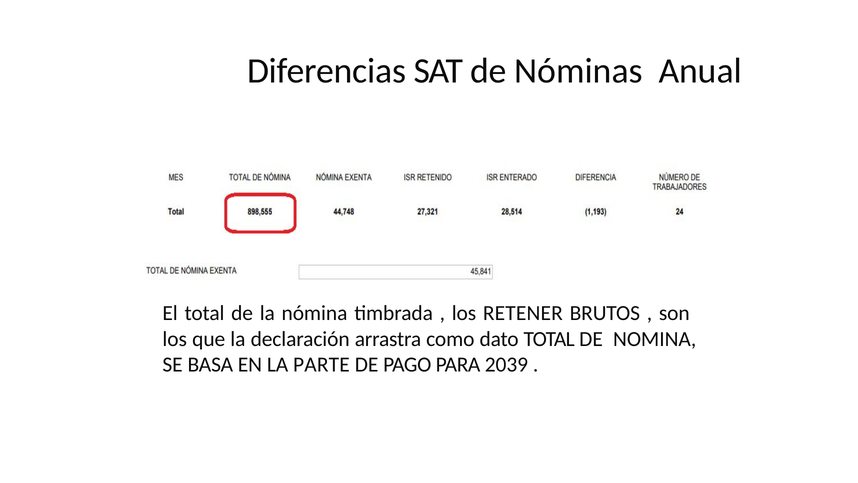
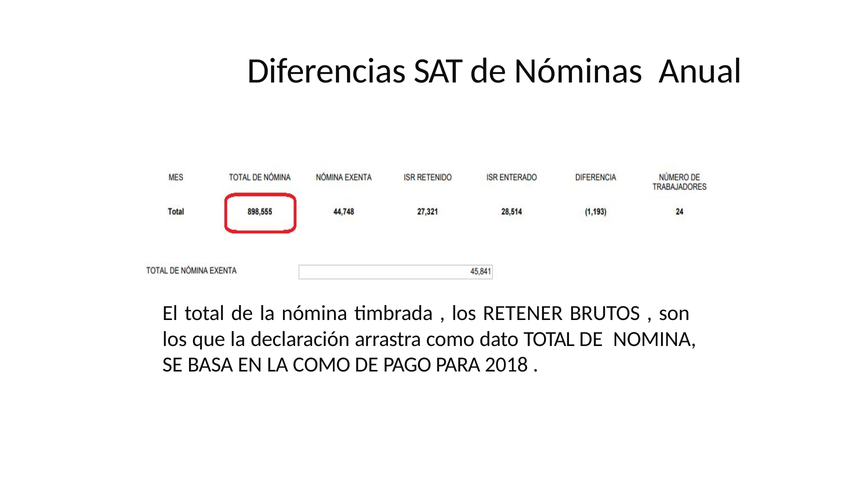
LA PARTE: PARTE -> COMO
2039: 2039 -> 2018
